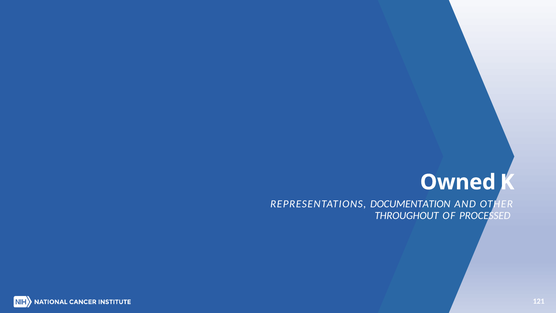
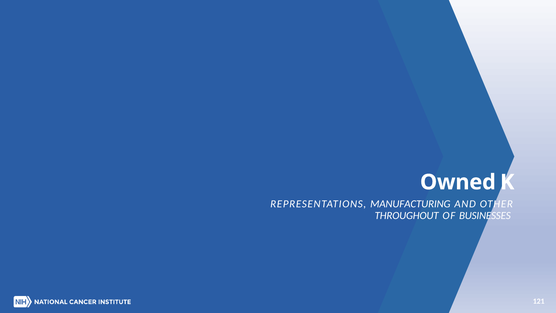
DOCUMENTATION: DOCUMENTATION -> MANUFACTURING
PROCESSED: PROCESSED -> BUSINESSES
